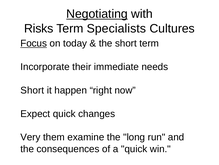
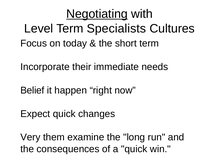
Risks: Risks -> Level
Focus underline: present -> none
Short at (32, 90): Short -> Belief
